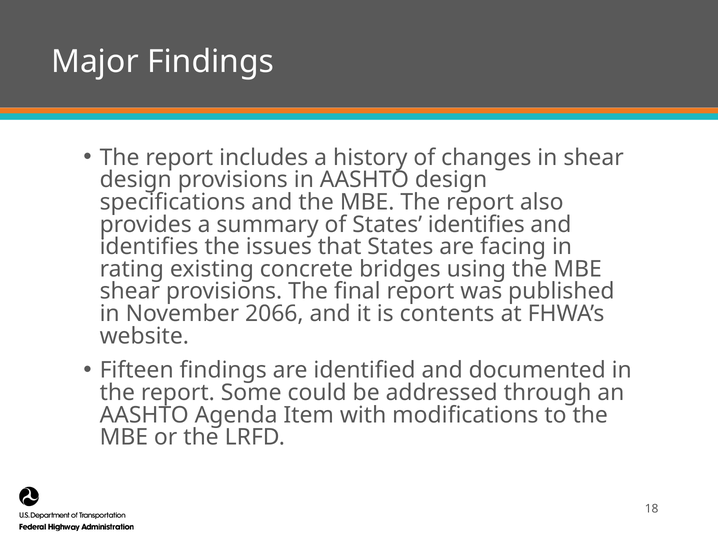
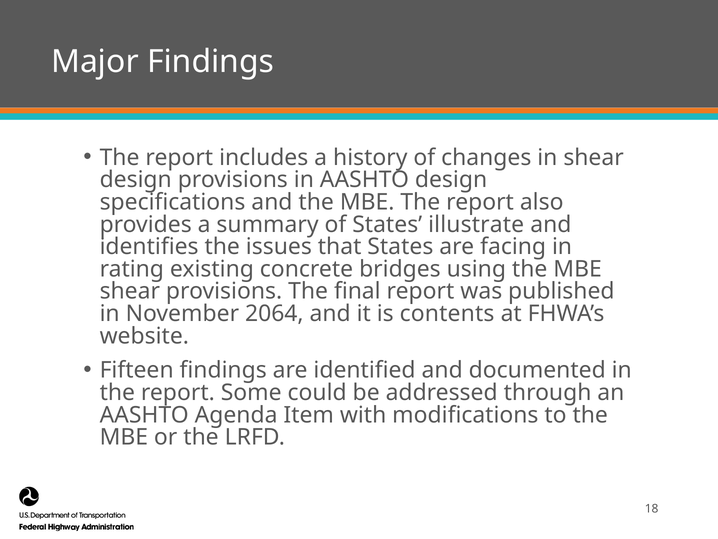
States identifies: identifies -> illustrate
2066: 2066 -> 2064
